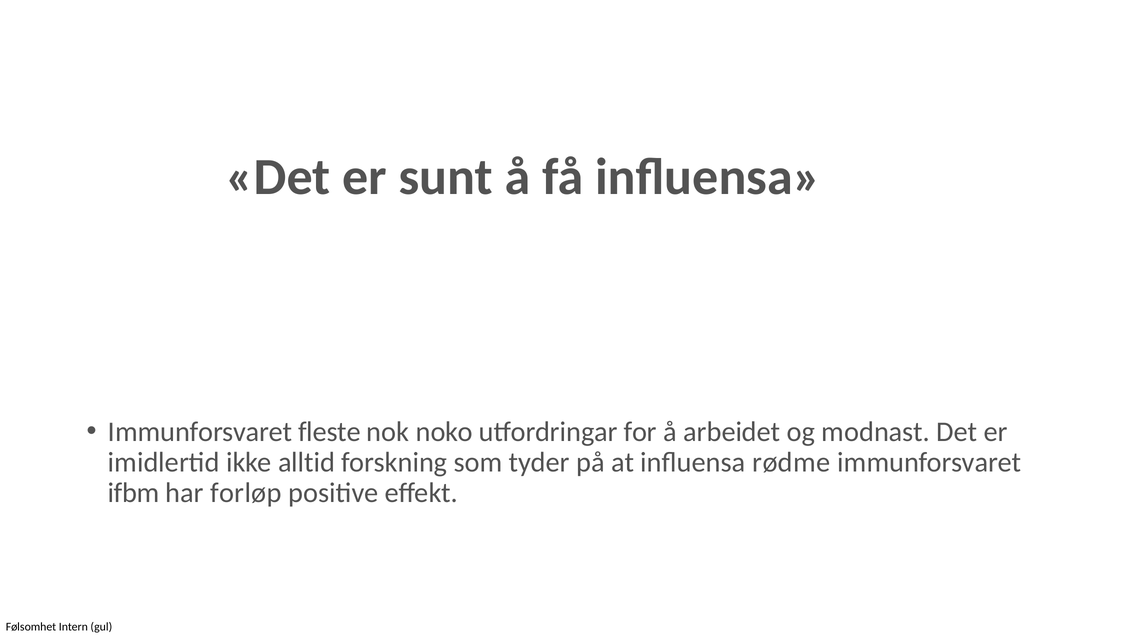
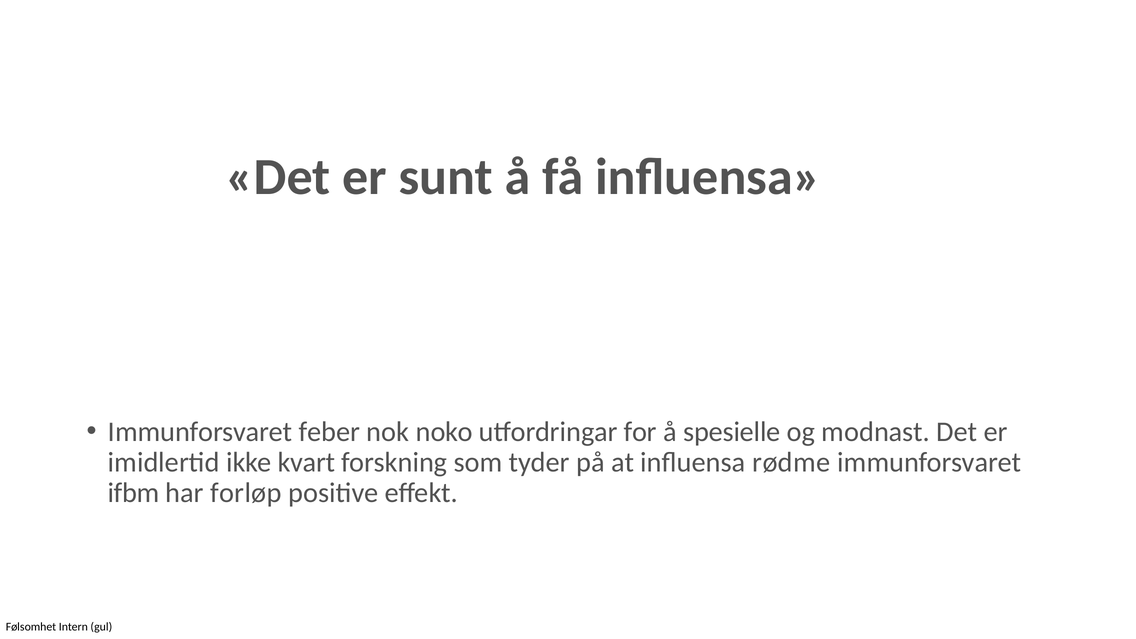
fleste: fleste -> feber
arbeidet: arbeidet -> spesielle
alltid: alltid -> kvart
